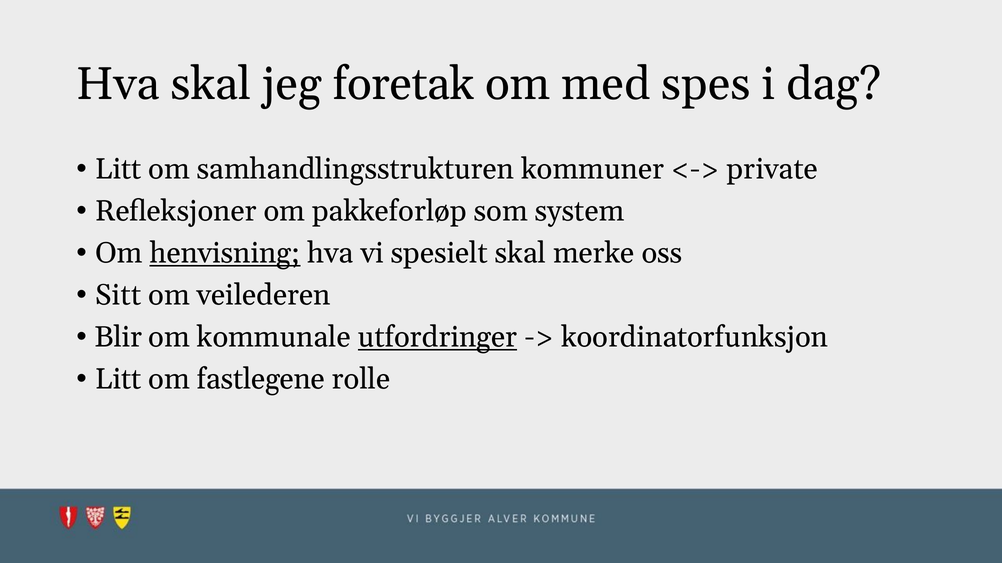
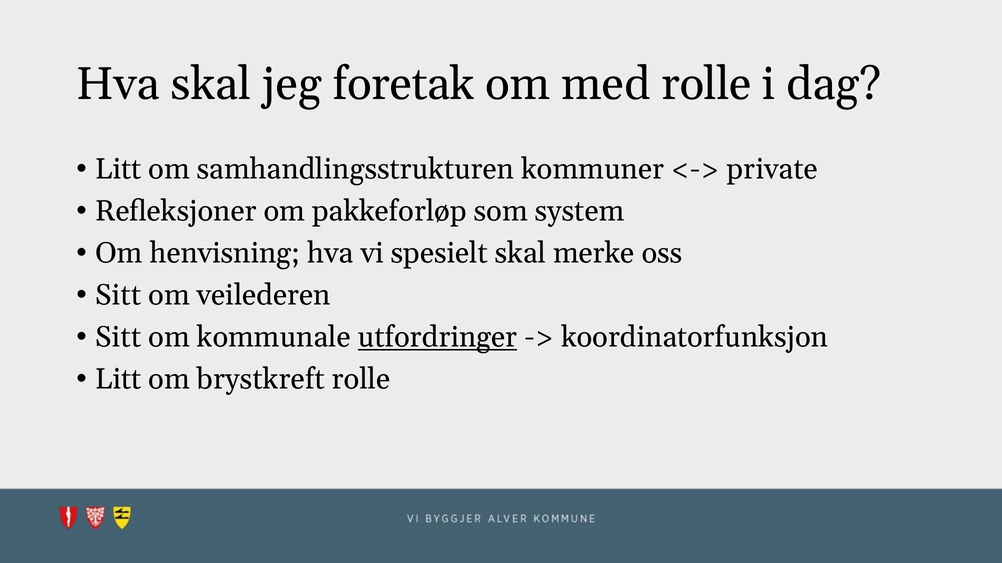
med spes: spes -> rolle
henvisning underline: present -> none
Blir at (118, 337): Blir -> Sitt
fastlegene: fastlegene -> brystkreft
